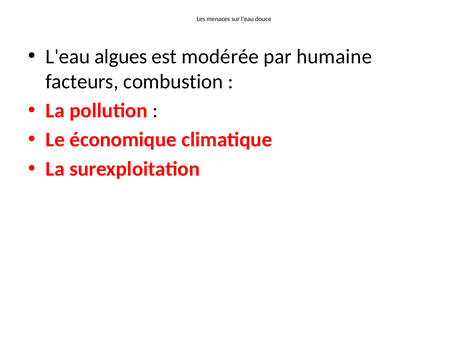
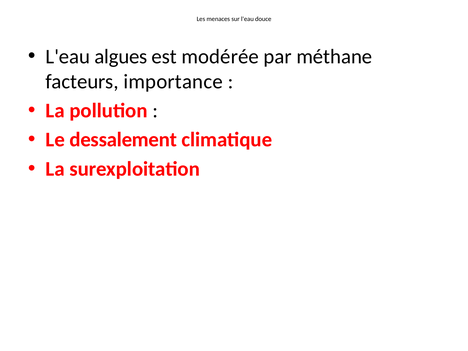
humaine: humaine -> méthane
combustion: combustion -> importance
économique: économique -> dessalement
